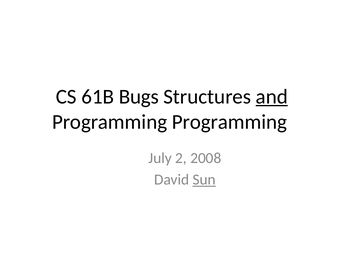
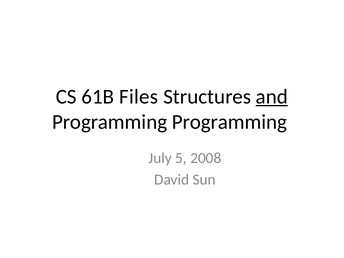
Bugs: Bugs -> Files
2: 2 -> 5
Sun underline: present -> none
